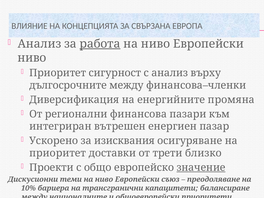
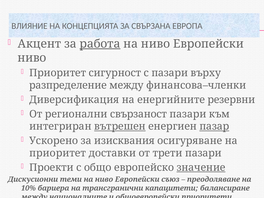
Анализ at (39, 44): Анализ -> Акцент
с анализ: анализ -> пазари
дългосрочните: дългосрочните -> разпределение
промяна: промяна -> резервни
финансова: финансова -> свързаност
вътрешен underline: none -> present
пазар underline: none -> present
трети близко: близко -> пазари
